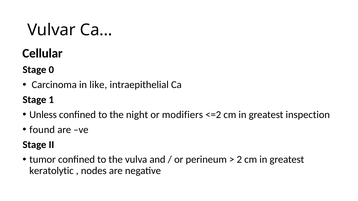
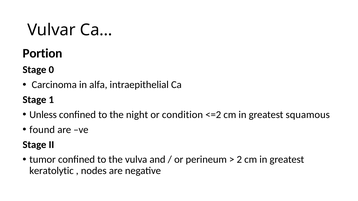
Cellular: Cellular -> Portion
like: like -> alfa
modifiers: modifiers -> condition
inspection: inspection -> squamous
